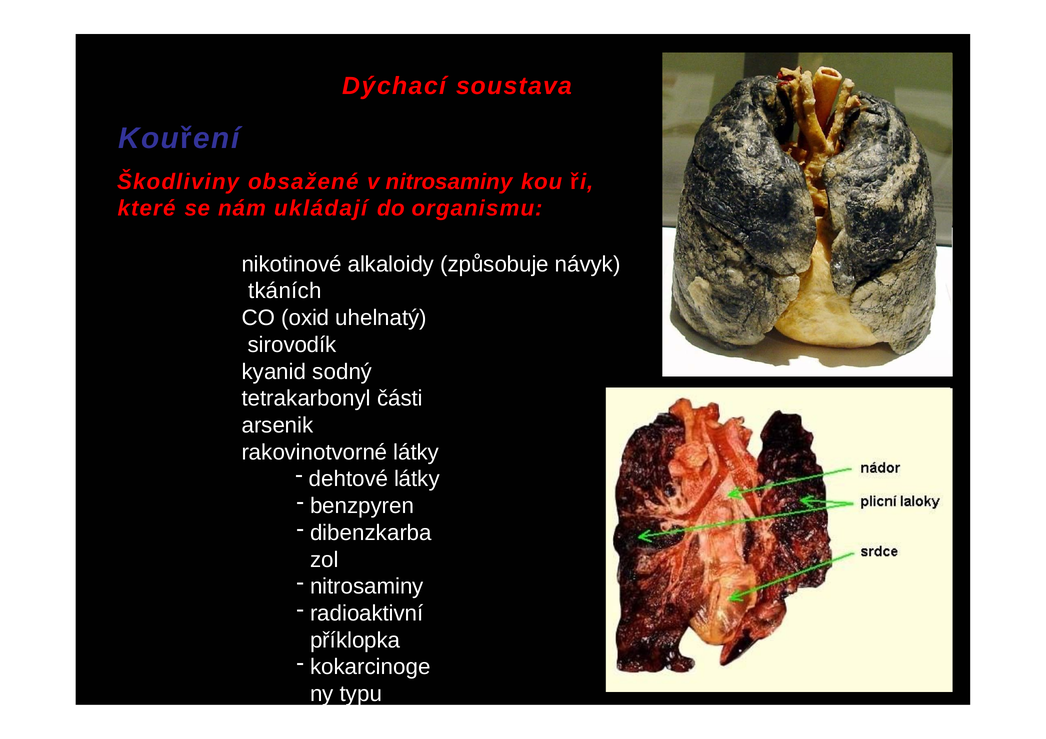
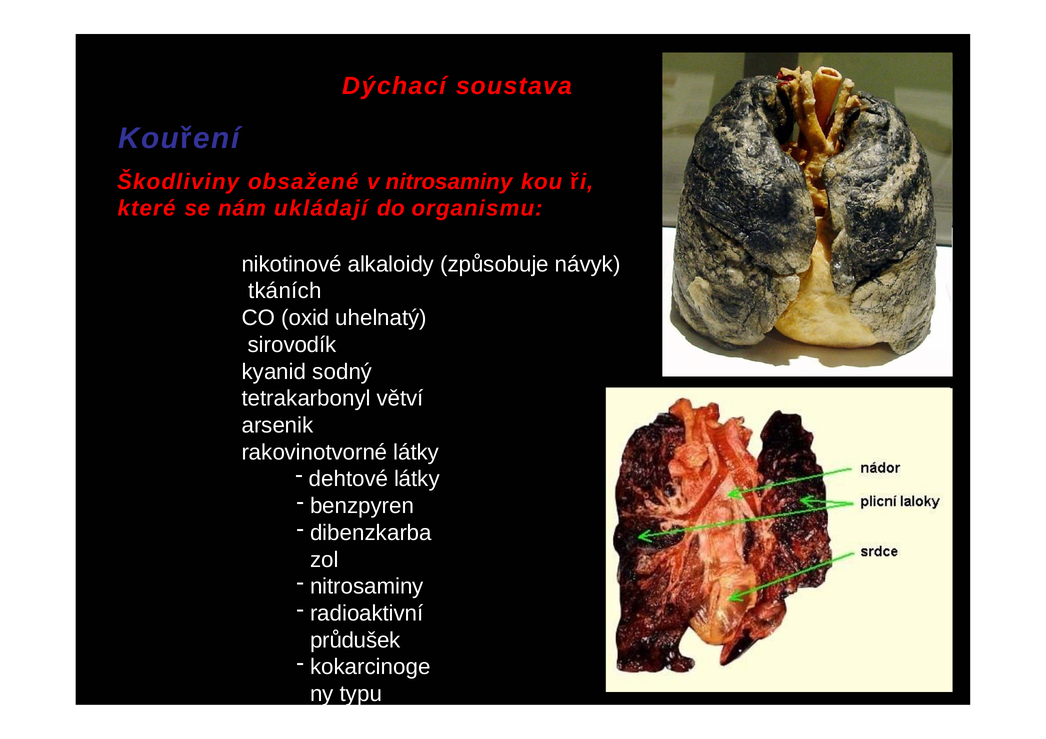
části: části -> větví
příklopka: příklopka -> průdušek
